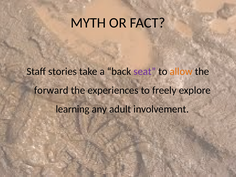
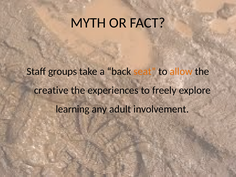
stories: stories -> groups
seat colour: purple -> orange
forward: forward -> creative
